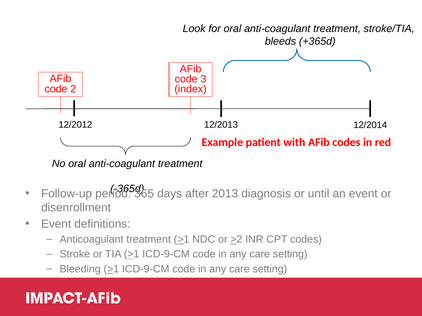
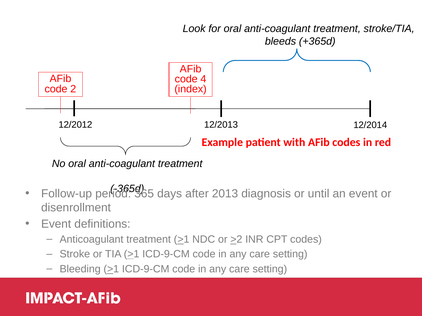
3: 3 -> 4
